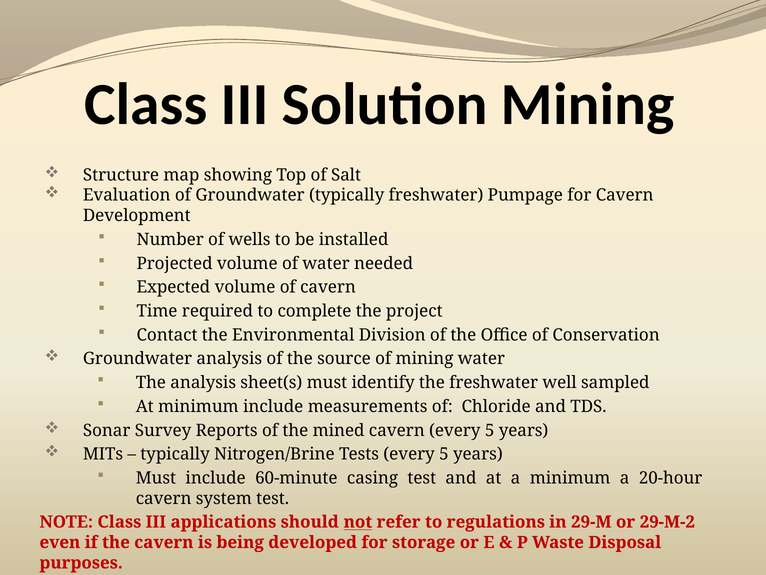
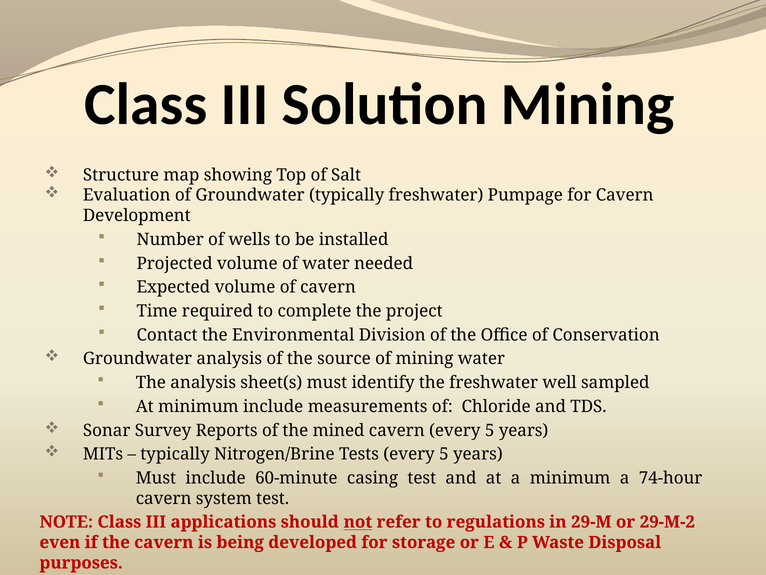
20-hour: 20-hour -> 74-hour
